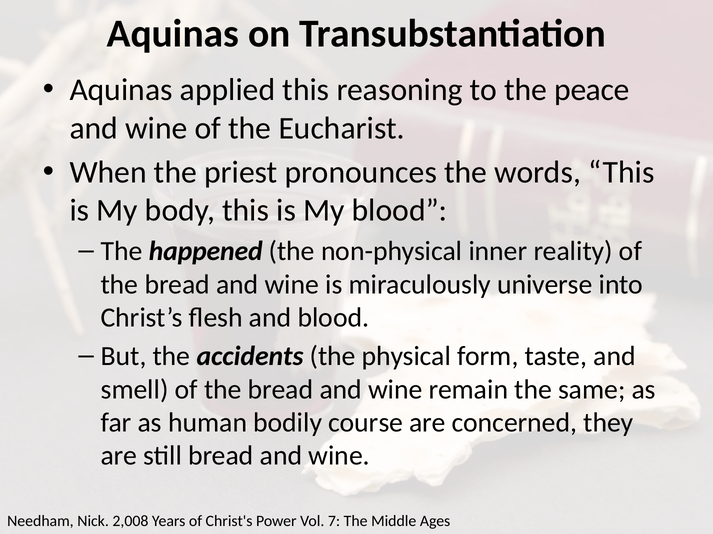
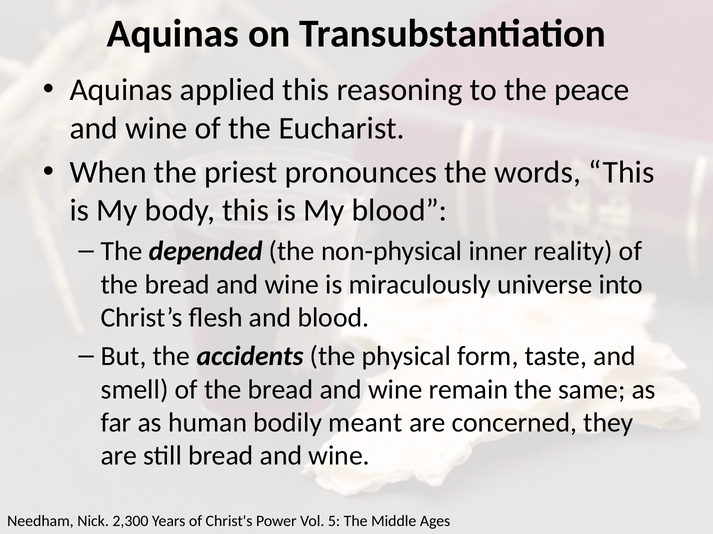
happened: happened -> depended
course: course -> meant
2,008: 2,008 -> 2,300
7: 7 -> 5
